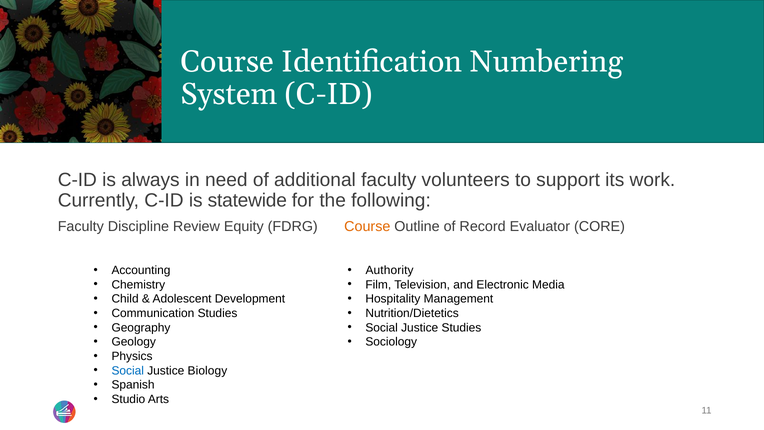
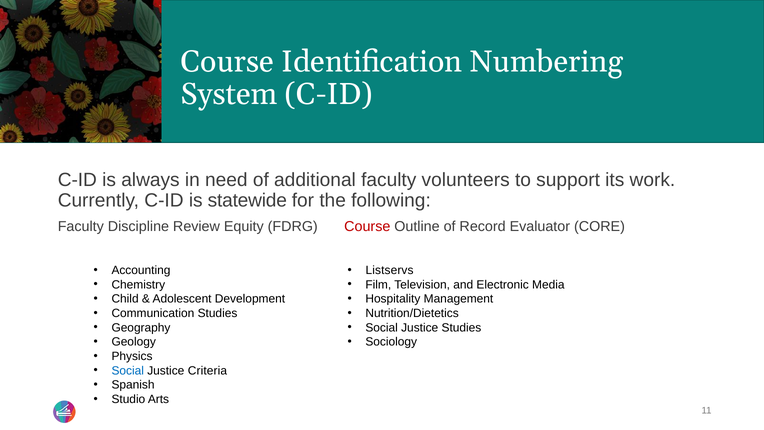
Course at (367, 227) colour: orange -> red
Authority: Authority -> Listservs
Biology: Biology -> Criteria
